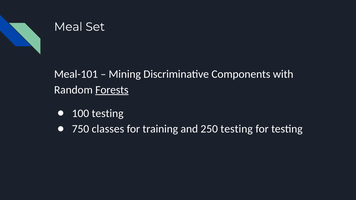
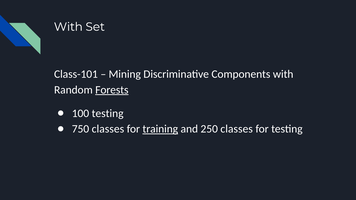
Meal at (68, 27): Meal -> With
Meal-101: Meal-101 -> Class-101
training underline: none -> present
250 testing: testing -> classes
